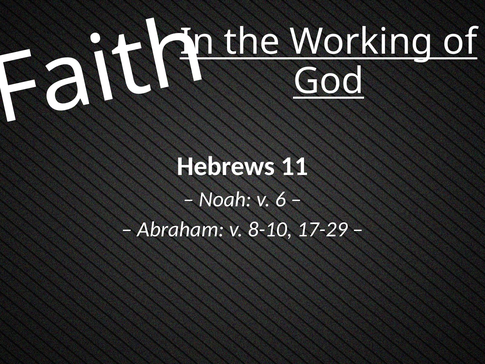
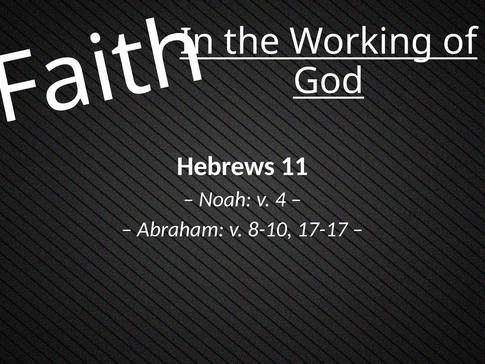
6: 6 -> 4
17-29: 17-29 -> 17-17
